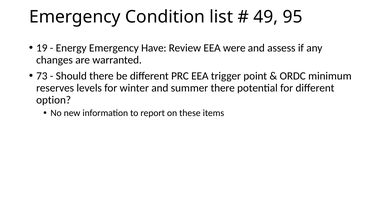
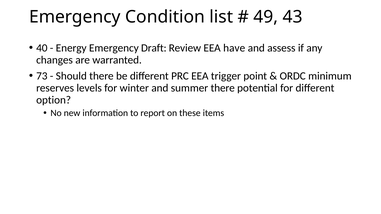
95: 95 -> 43
19: 19 -> 40
Have: Have -> Draft
were: were -> have
